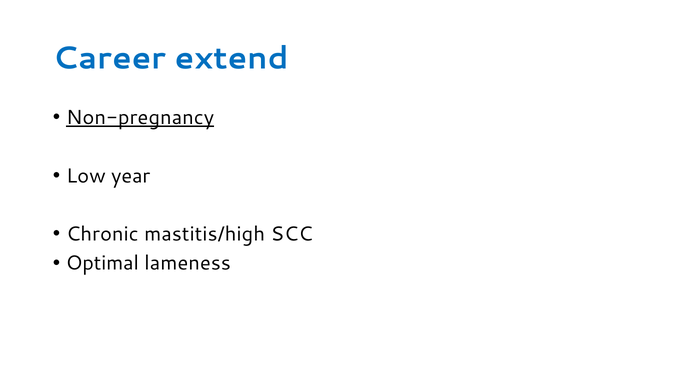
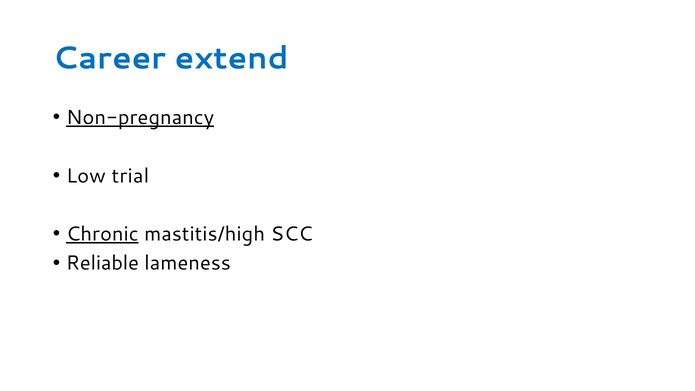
year: year -> trial
Chronic underline: none -> present
Optimal: Optimal -> Reliable
